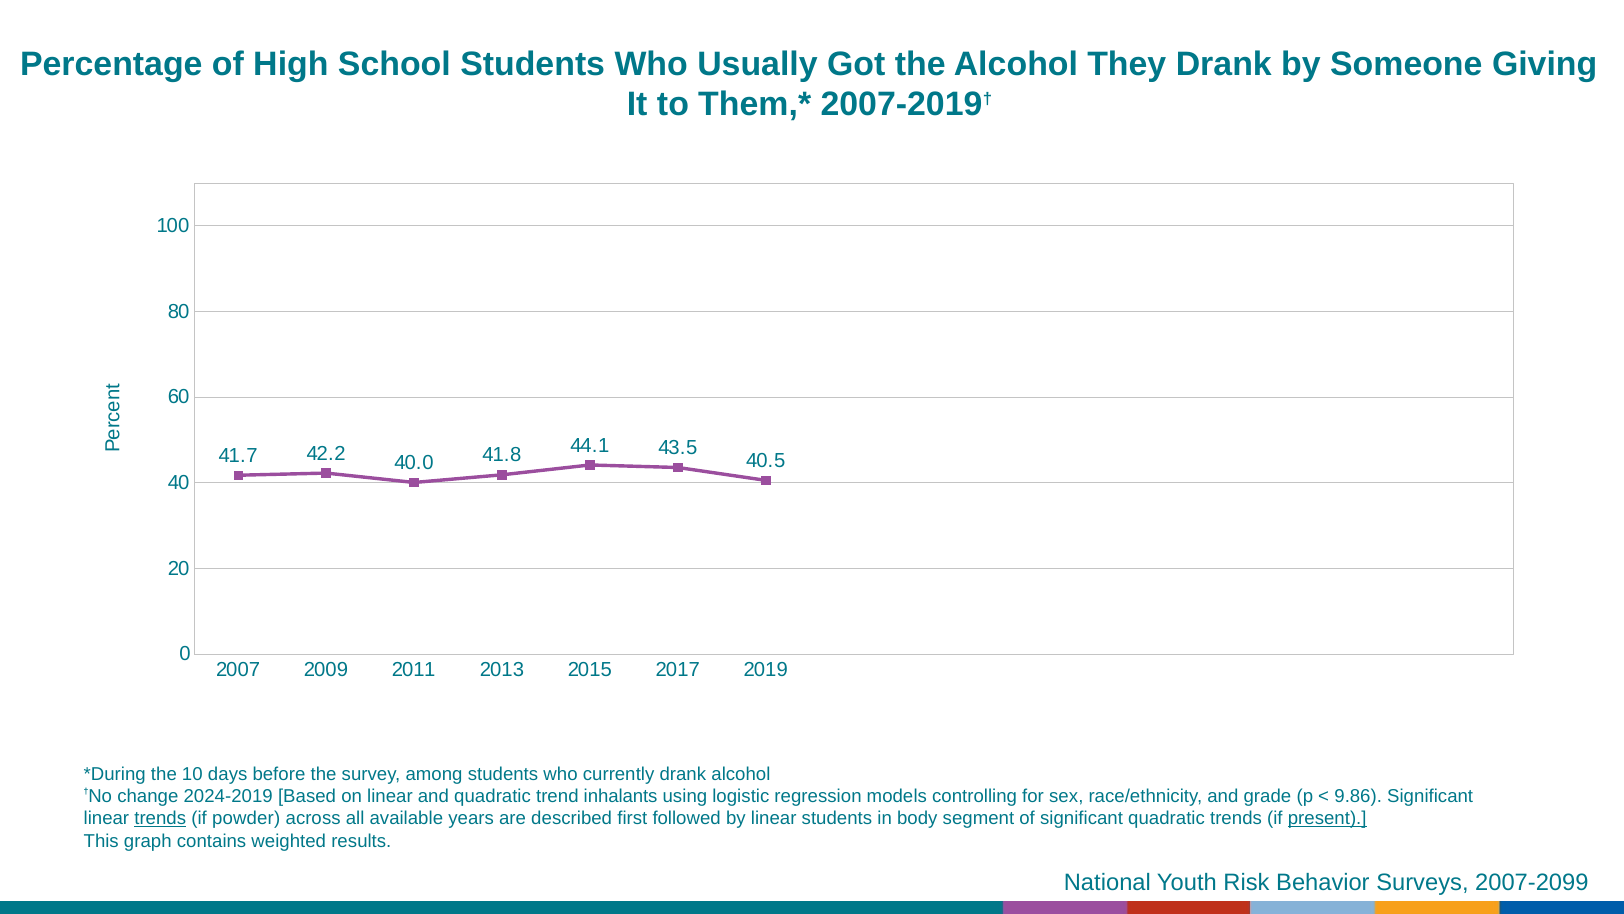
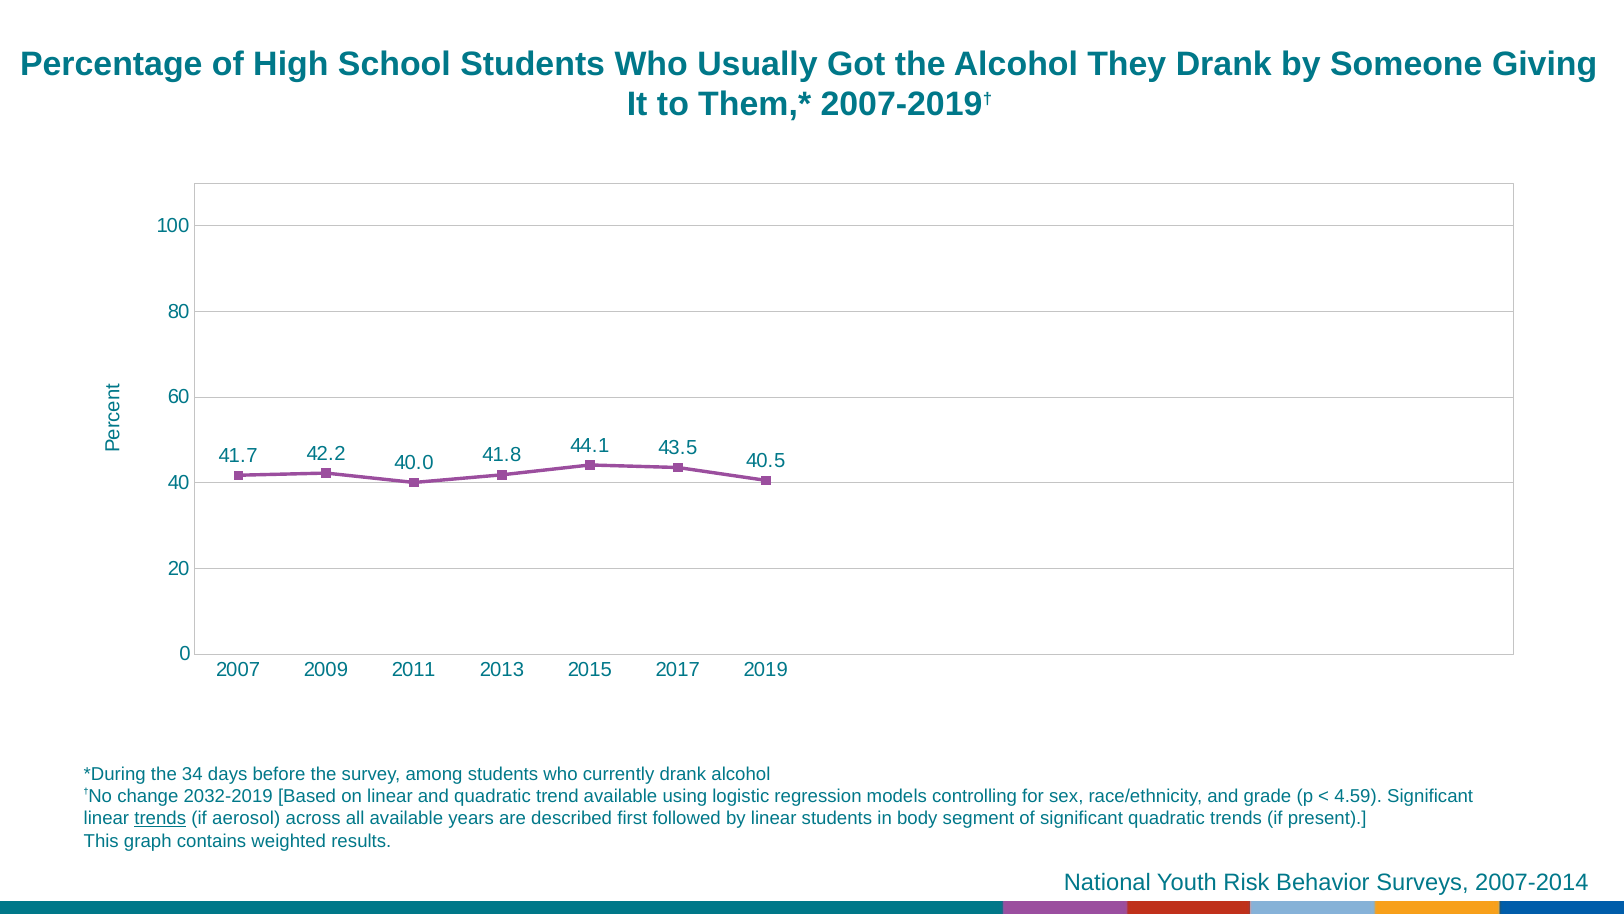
10: 10 -> 34
2024-2019: 2024-2019 -> 2032-2019
trend inhalants: inhalants -> available
9.86: 9.86 -> 4.59
powder: powder -> aerosol
present underline: present -> none
2007-2099: 2007-2099 -> 2007-2014
